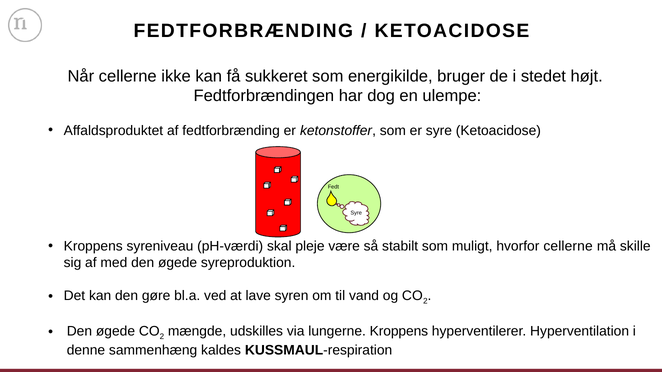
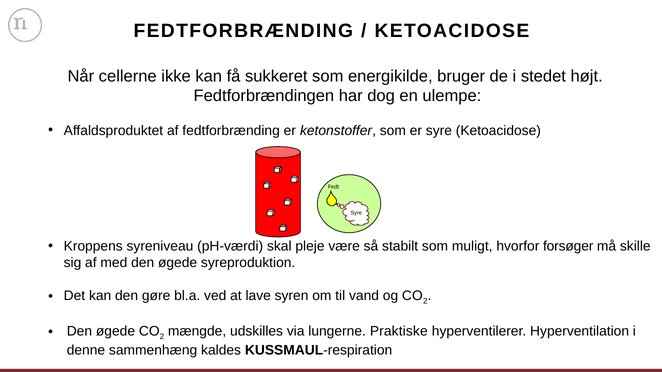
hvorfor cellerne: cellerne -> forsøger
lungerne Kroppens: Kroppens -> Praktiske
